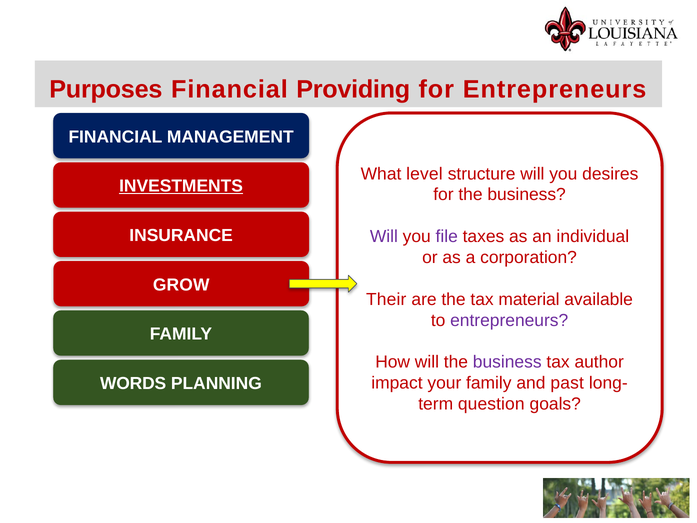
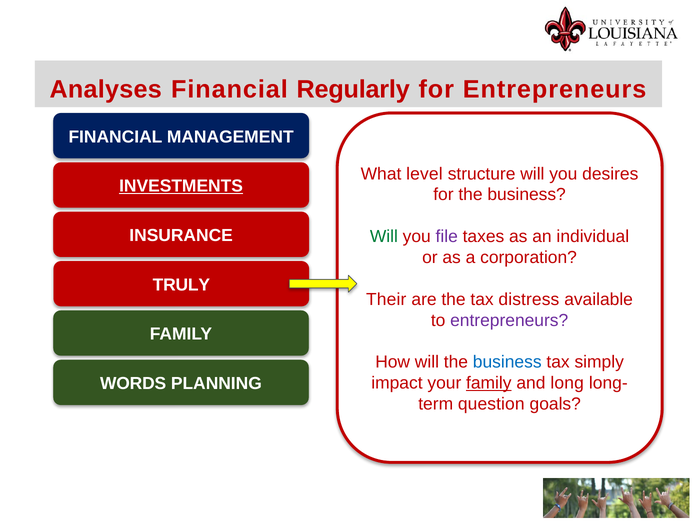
Purposes: Purposes -> Analyses
Providing: Providing -> Regularly
Will at (384, 236) colour: purple -> green
GROW: GROW -> TRULY
material: material -> distress
business at (507, 362) colour: purple -> blue
author: author -> simply
family at (489, 383) underline: none -> present
past: past -> long
